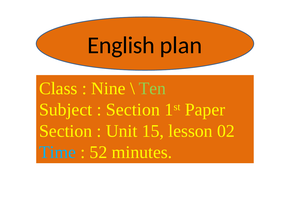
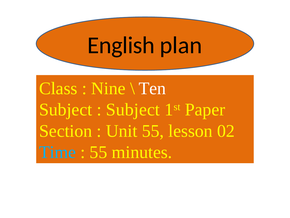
Ten colour: light green -> white
Section at (133, 109): Section -> Subject
Unit 15: 15 -> 55
52 at (98, 152): 52 -> 55
